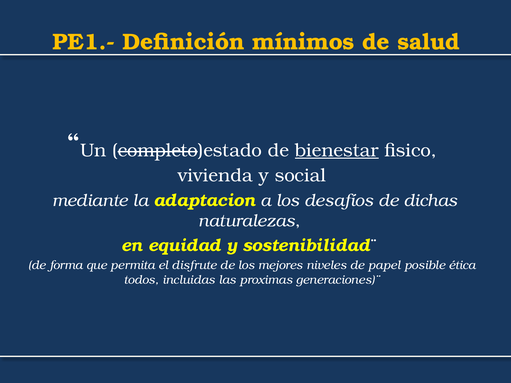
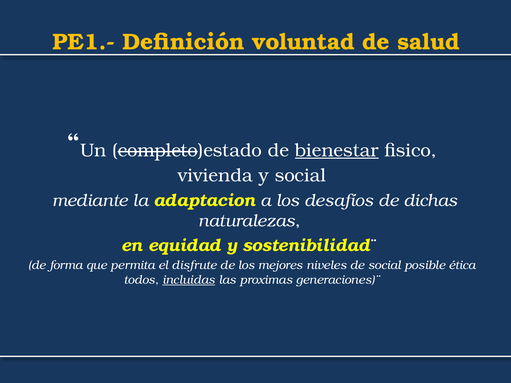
mínimos: mínimos -> voluntad
de papel: papel -> social
incluidas underline: none -> present
